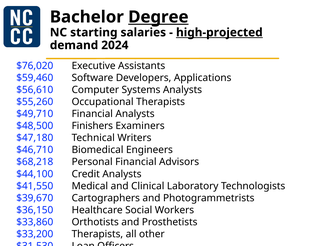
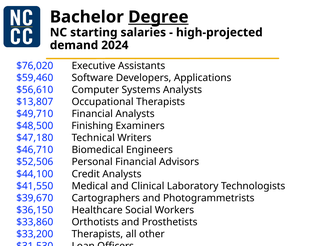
high-projected underline: present -> none
$55,260: $55,260 -> $13,807
Finishers: Finishers -> Finishing
$68,218: $68,218 -> $52,506
